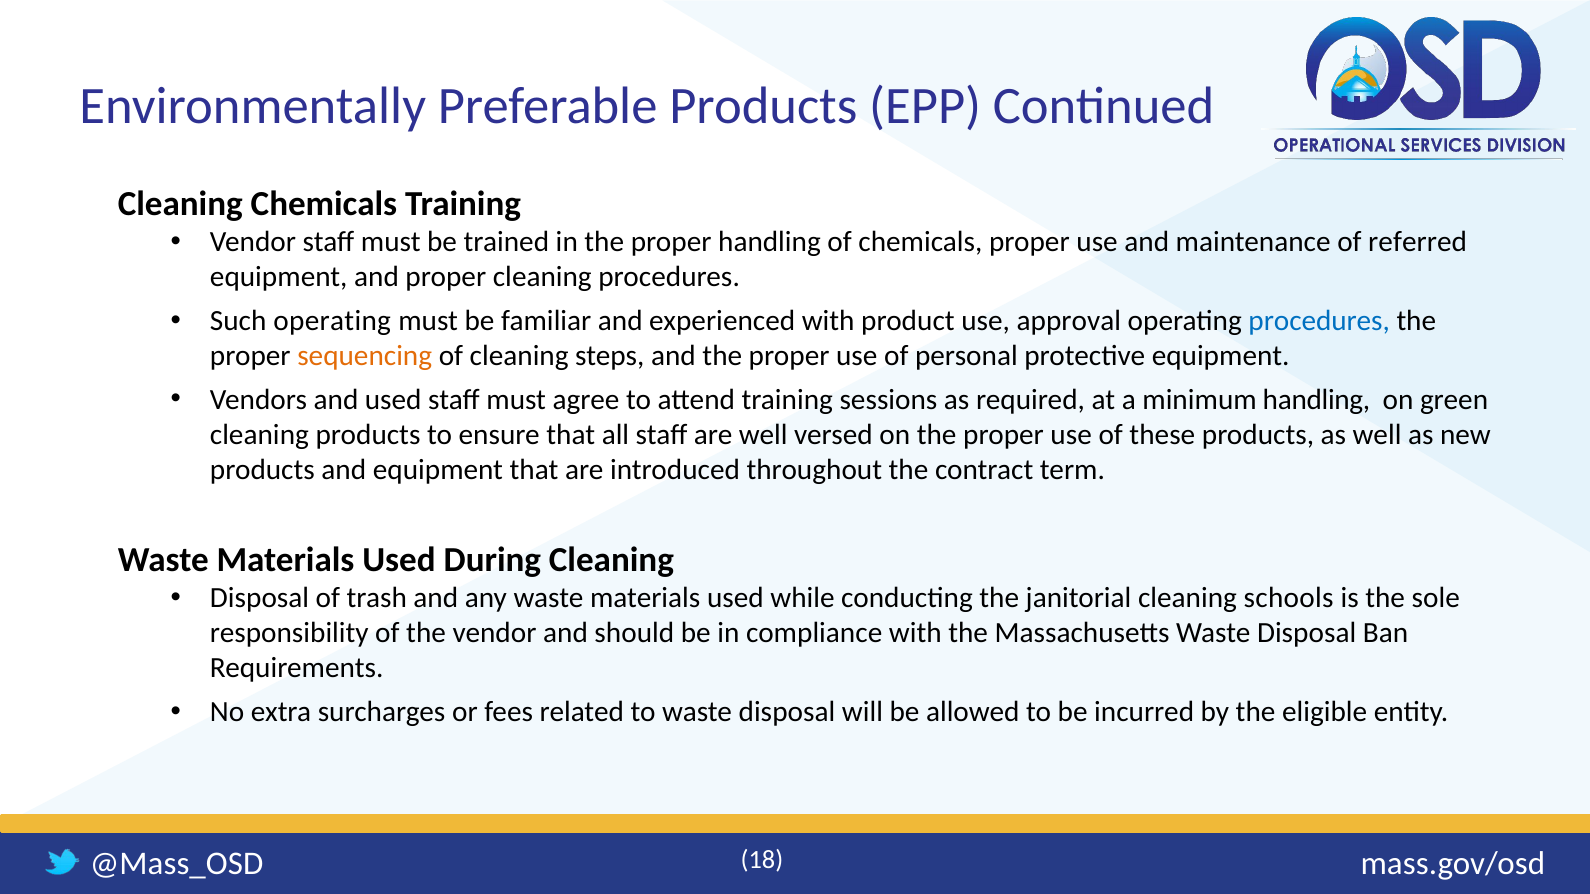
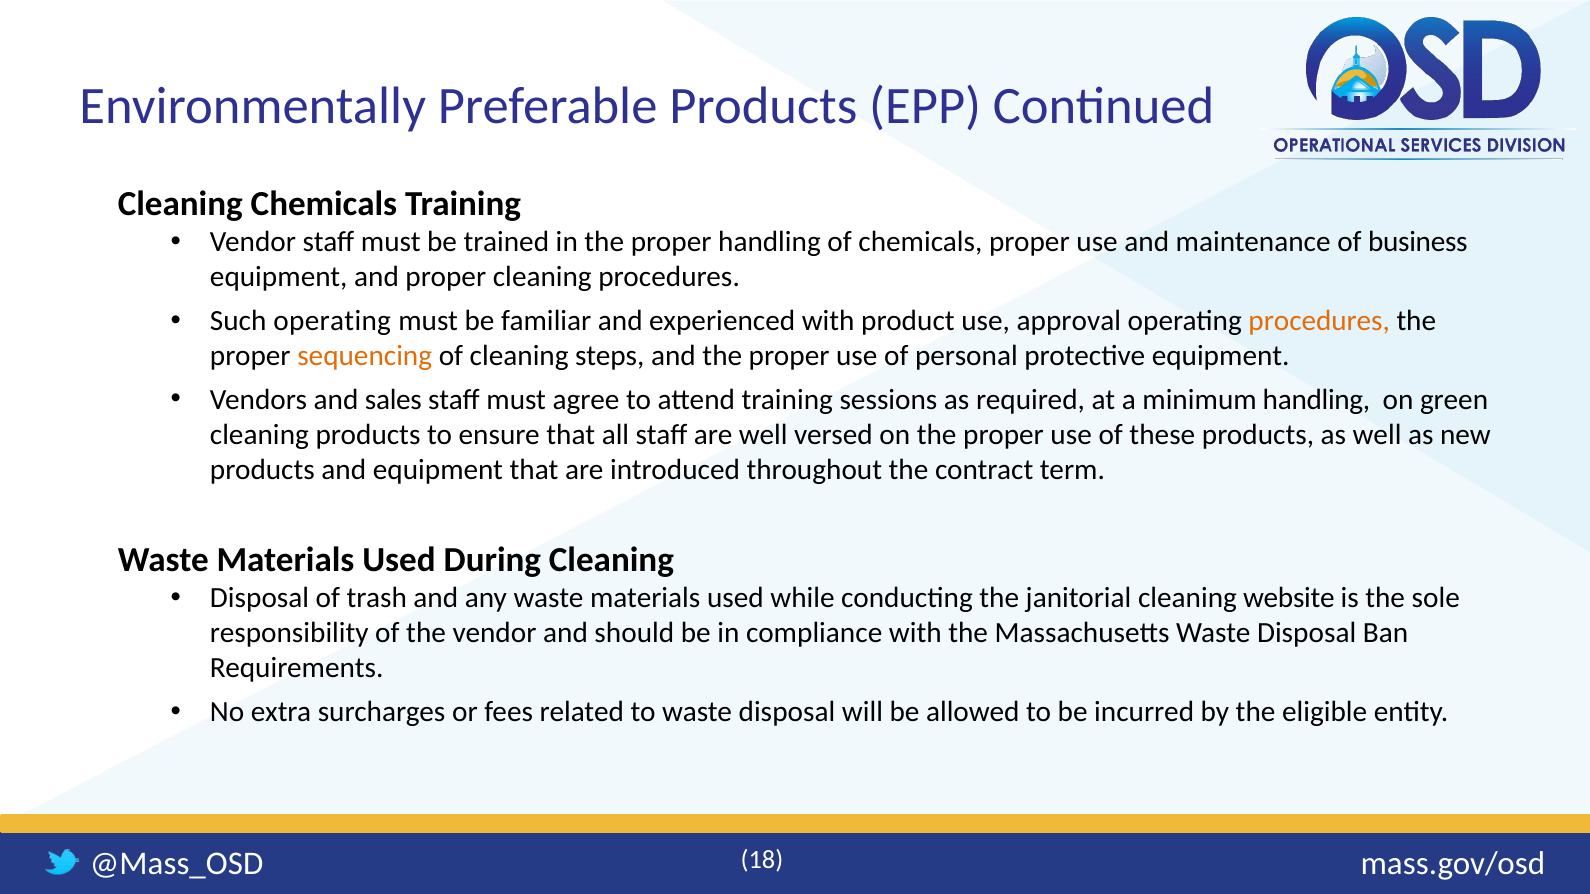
referred: referred -> business
procedures at (1319, 321) colour: blue -> orange
and used: used -> sales
schools: schools -> website
